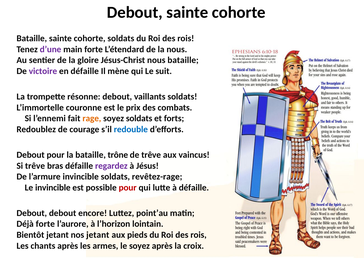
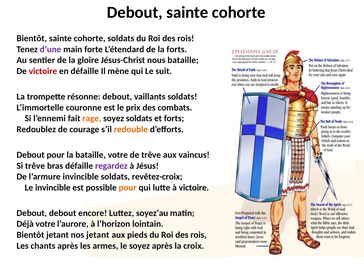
Bataille at (32, 38): Bataille -> Bientôt
la nous: nous -> forts
victoire at (43, 71) colour: purple -> red
redouble colour: blue -> orange
bataille trône: trône -> votre
revêtez-rage: revêtez-rage -> revêtez-croix
pour at (128, 188) colour: red -> orange
à défaille: défaille -> victoire
point’au: point’au -> soyez’au
Déjà forte: forte -> votre
